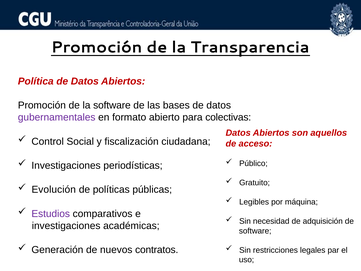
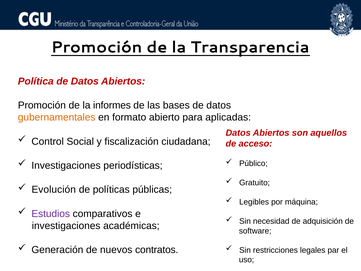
la software: software -> informes
gubernamentales colour: purple -> orange
colectivas: colectivas -> aplicadas
